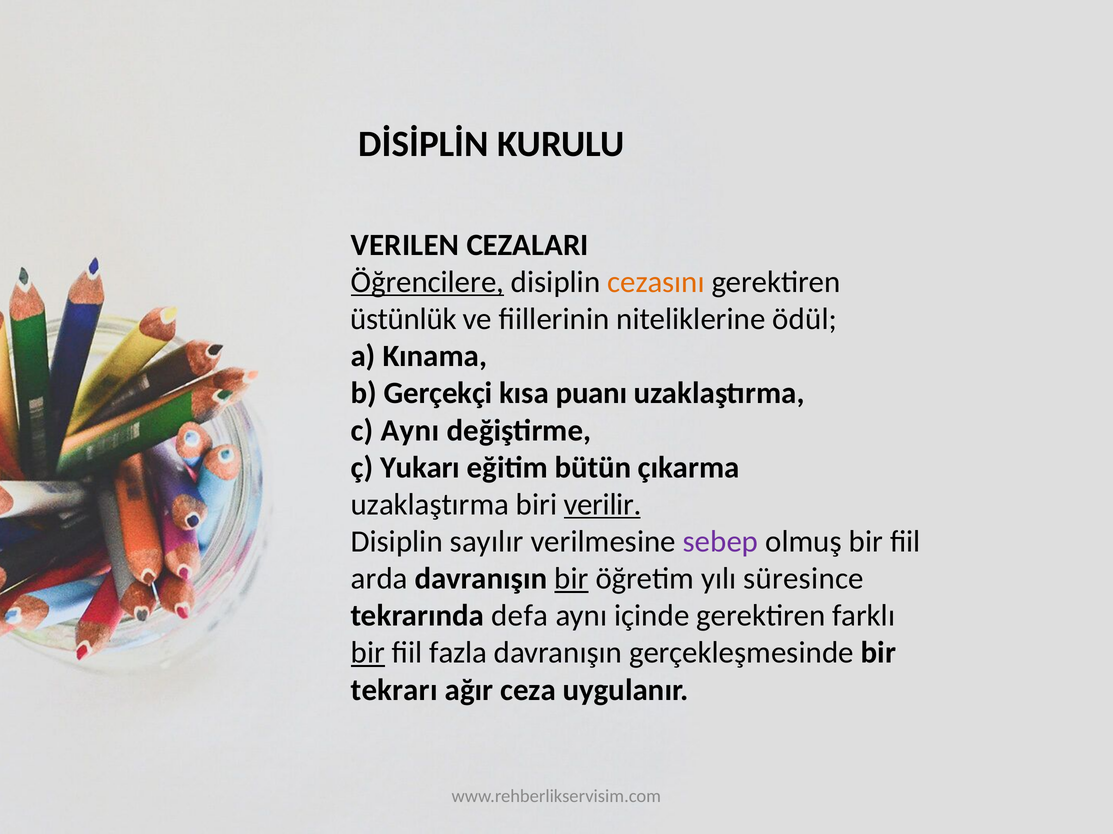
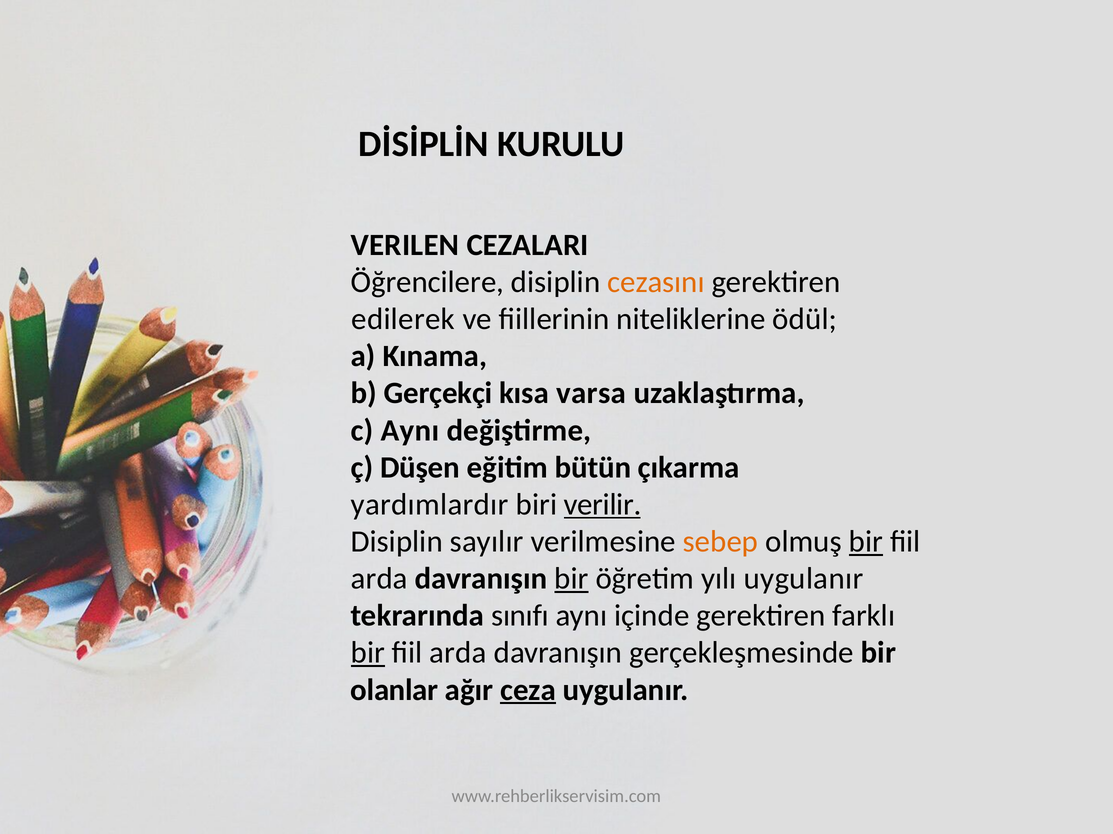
Öğrencilere underline: present -> none
üstünlük: üstünlük -> edilerek
puanı: puanı -> varsa
Yukarı: Yukarı -> Düşen
uzaklaştırma at (430, 505): uzaklaştırma -> yardımlardır
sebep colour: purple -> orange
bir at (866, 542) underline: none -> present
yılı süresince: süresince -> uygulanır
defa: defa -> sınıfı
fazla at (458, 653): fazla -> arda
tekrarı: tekrarı -> olanlar
ceza underline: none -> present
